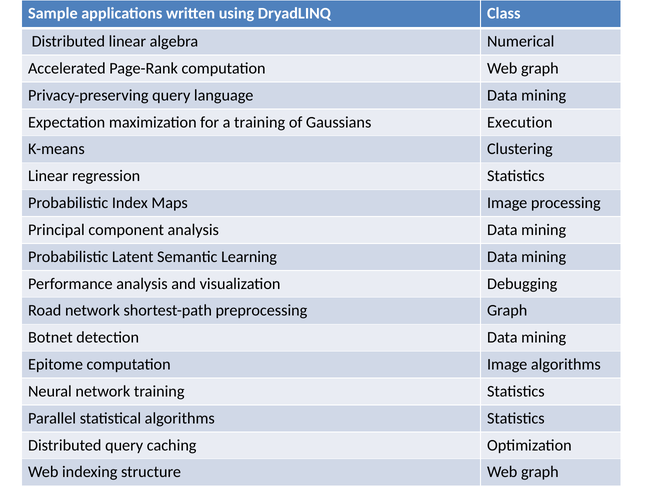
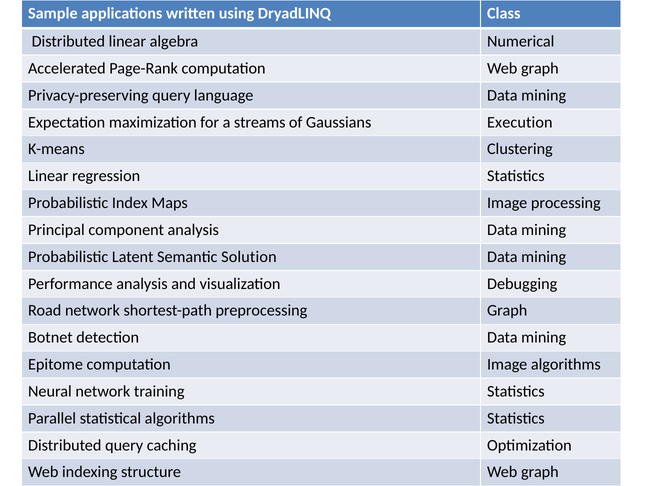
a training: training -> streams
Learning: Learning -> Solution
